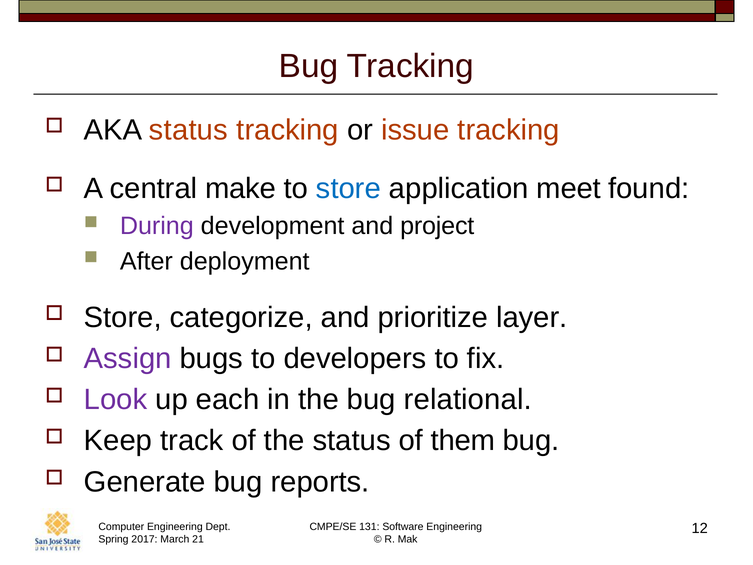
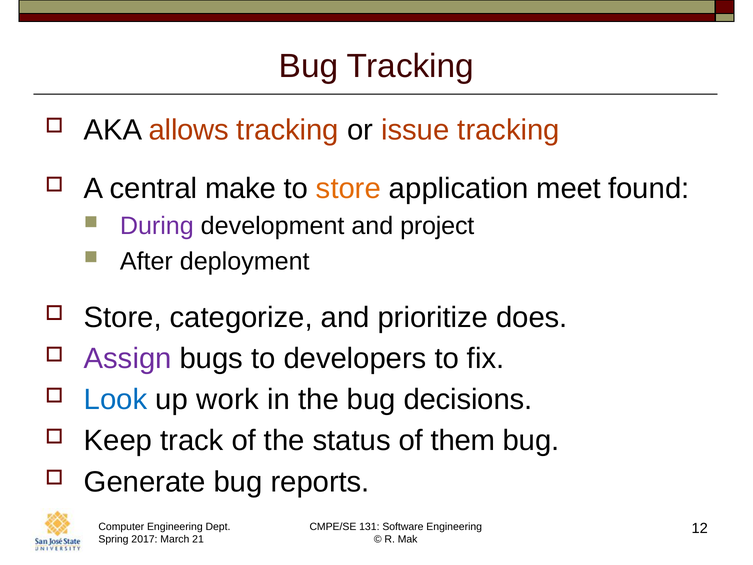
AKA status: status -> allows
store at (348, 189) colour: blue -> orange
layer: layer -> does
Look colour: purple -> blue
each: each -> work
relational: relational -> decisions
